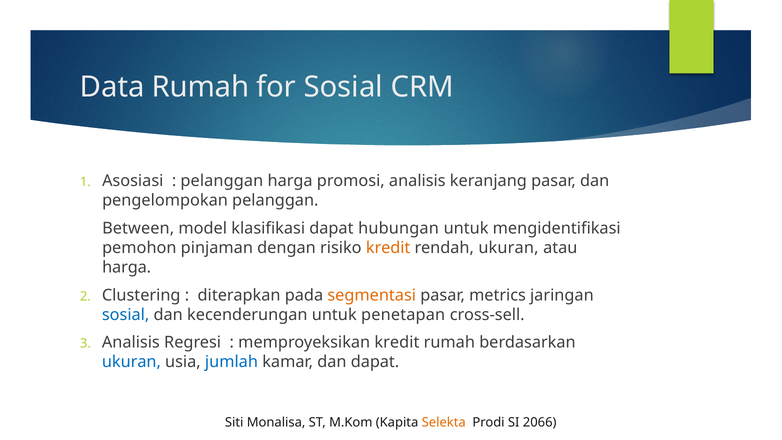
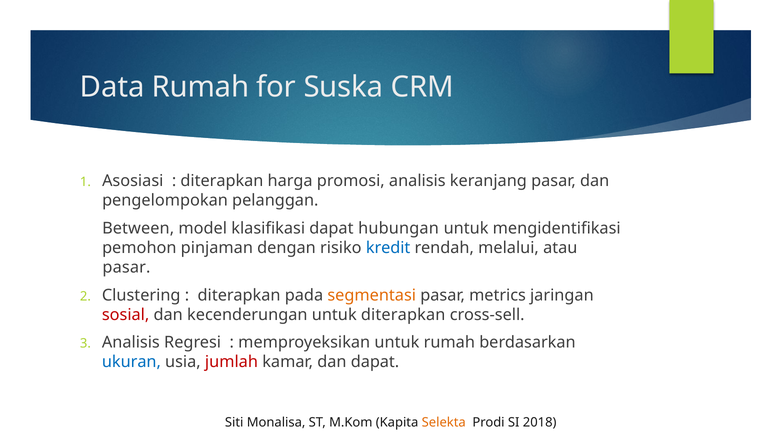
for Sosial: Sosial -> Suska
pelanggan at (222, 181): pelanggan -> diterapkan
kredit at (388, 248) colour: orange -> blue
rendah ukuran: ukuran -> melalui
harga at (127, 267): harga -> pasar
sosial at (126, 315) colour: blue -> red
untuk penetapan: penetapan -> diterapkan
memproyeksikan kredit: kredit -> untuk
jumlah colour: blue -> red
2066: 2066 -> 2018
